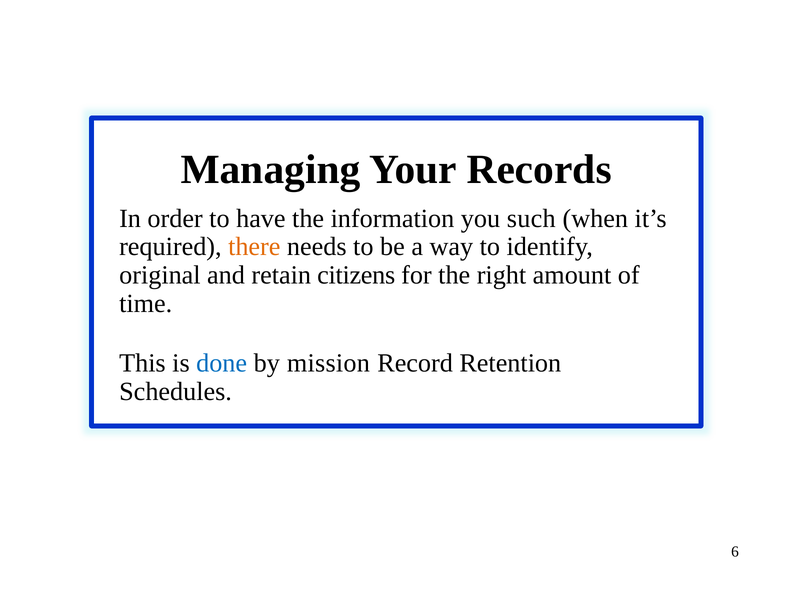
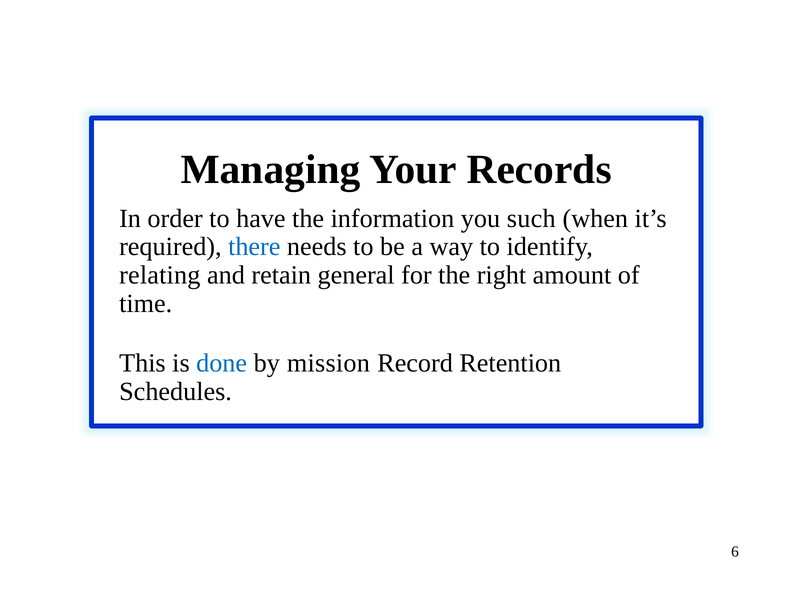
there colour: orange -> blue
original: original -> relating
citizens: citizens -> general
